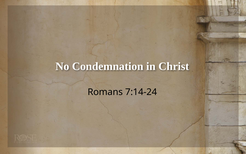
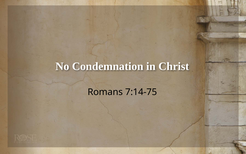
7:14-24: 7:14-24 -> 7:14-75
